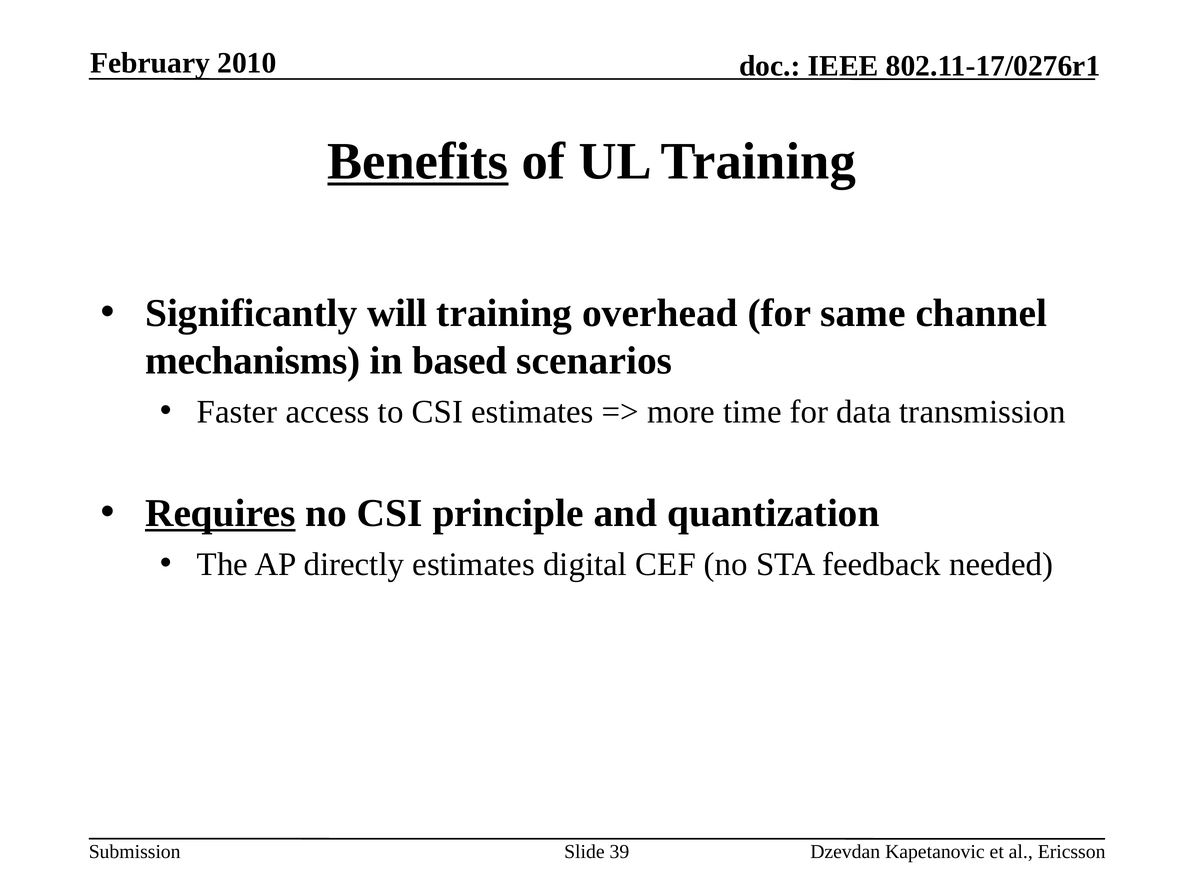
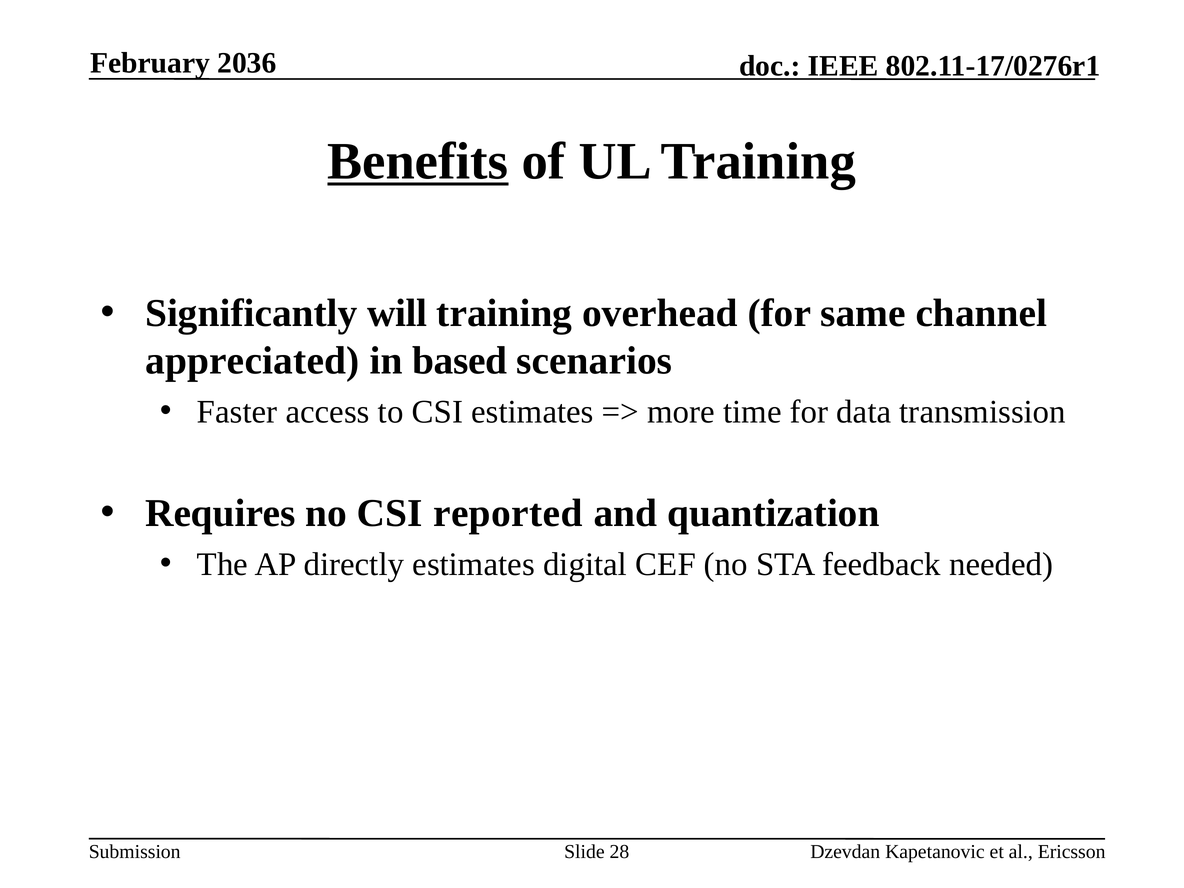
2010: 2010 -> 2036
mechanisms: mechanisms -> appreciated
Requires underline: present -> none
principle: principle -> reported
39: 39 -> 28
